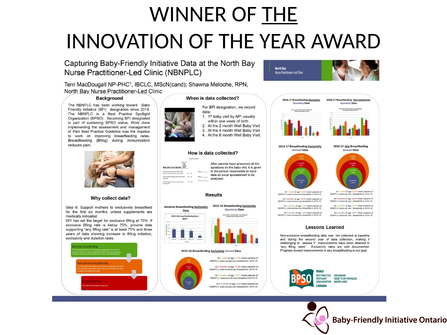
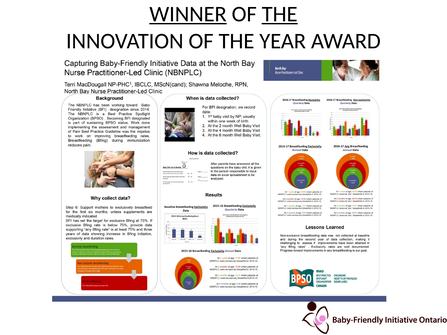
WINNER underline: none -> present
